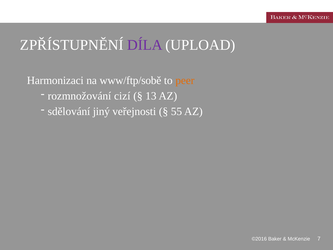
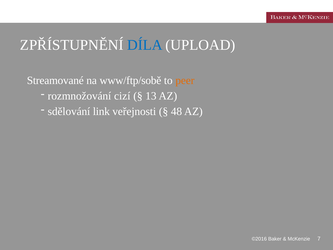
DÍLA colour: purple -> blue
Harmonizaci: Harmonizaci -> Streamované
jiný: jiný -> link
55: 55 -> 48
